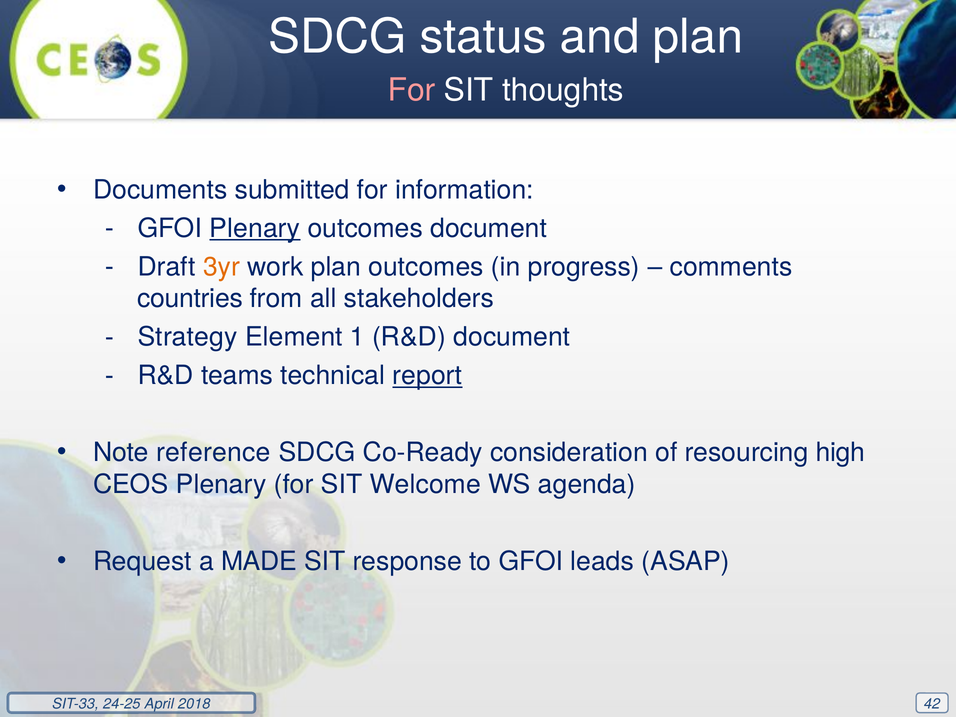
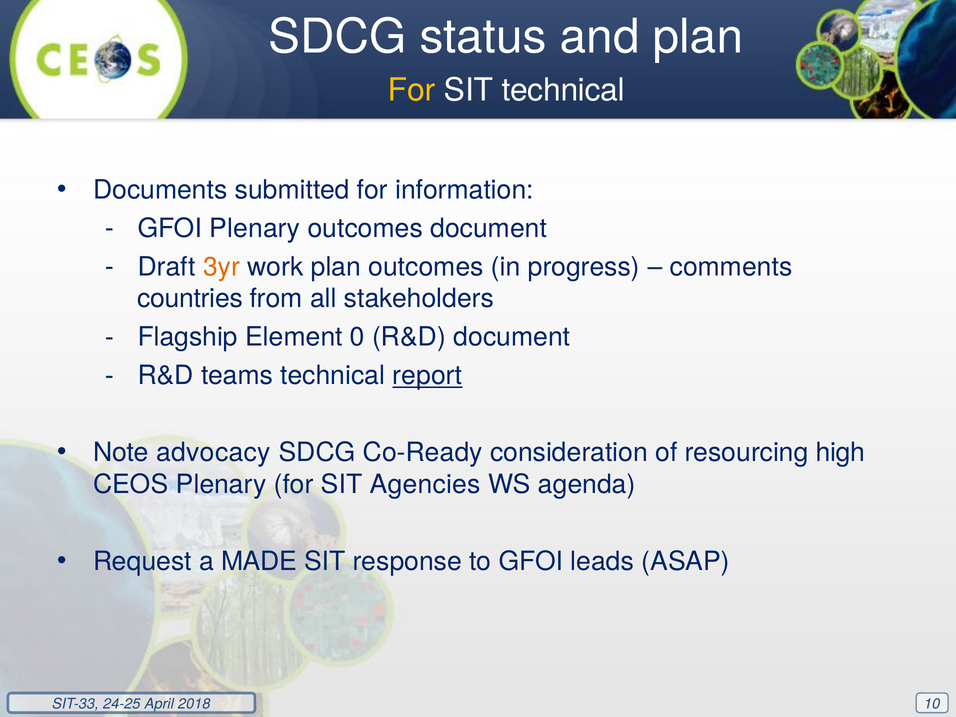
For at (411, 90) colour: pink -> yellow
SIT thoughts: thoughts -> technical
Plenary at (255, 228) underline: present -> none
Strategy: Strategy -> Flagship
1: 1 -> 0
reference: reference -> advocacy
Welcome: Welcome -> Agencies
42: 42 -> 10
